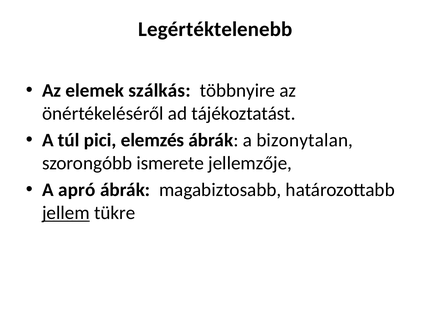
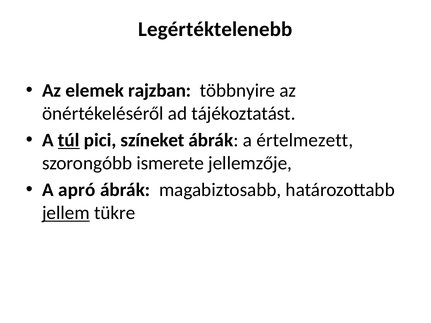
szálkás: szálkás -> rajzban
túl underline: none -> present
elemzés: elemzés -> színeket
bizonytalan: bizonytalan -> értelmezett
